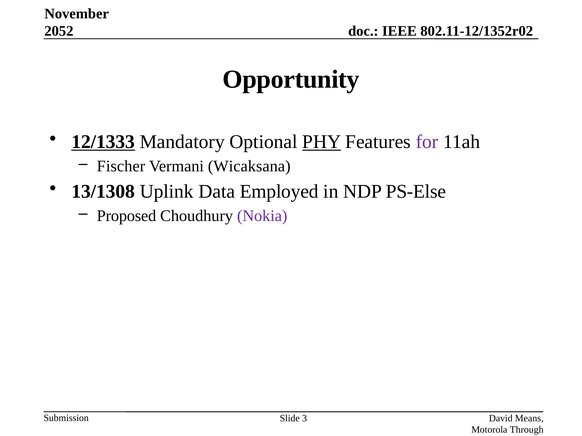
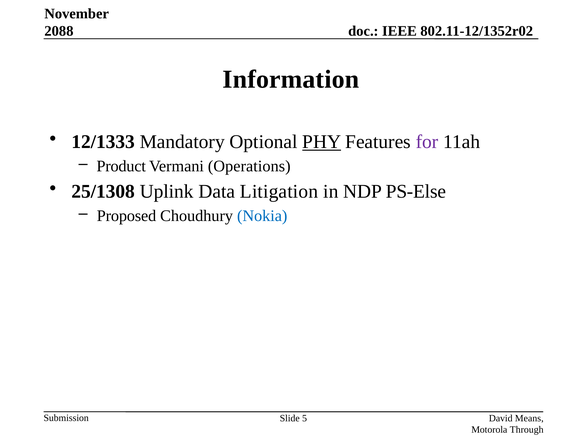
2052: 2052 -> 2088
Opportunity: Opportunity -> Information
12/1333 underline: present -> none
Fischer: Fischer -> Product
Wicaksana: Wicaksana -> Operations
13/1308: 13/1308 -> 25/1308
Employed: Employed -> Litigation
Nokia colour: purple -> blue
3: 3 -> 5
